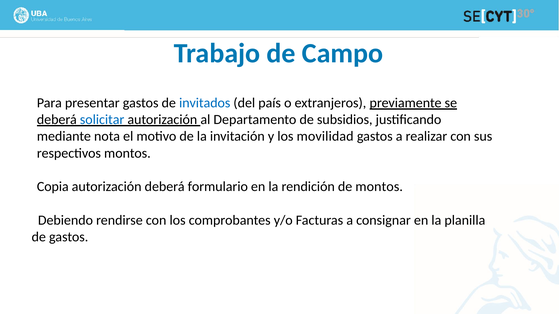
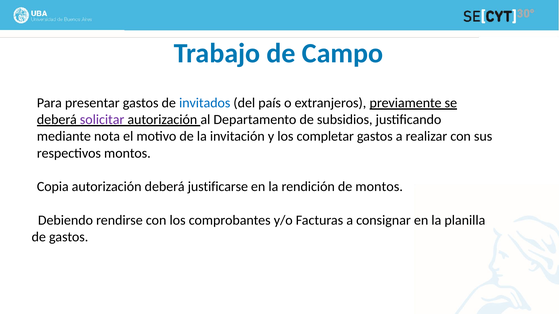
solicitar colour: blue -> purple
movilidad: movilidad -> completar
formulario: formulario -> justificarse
